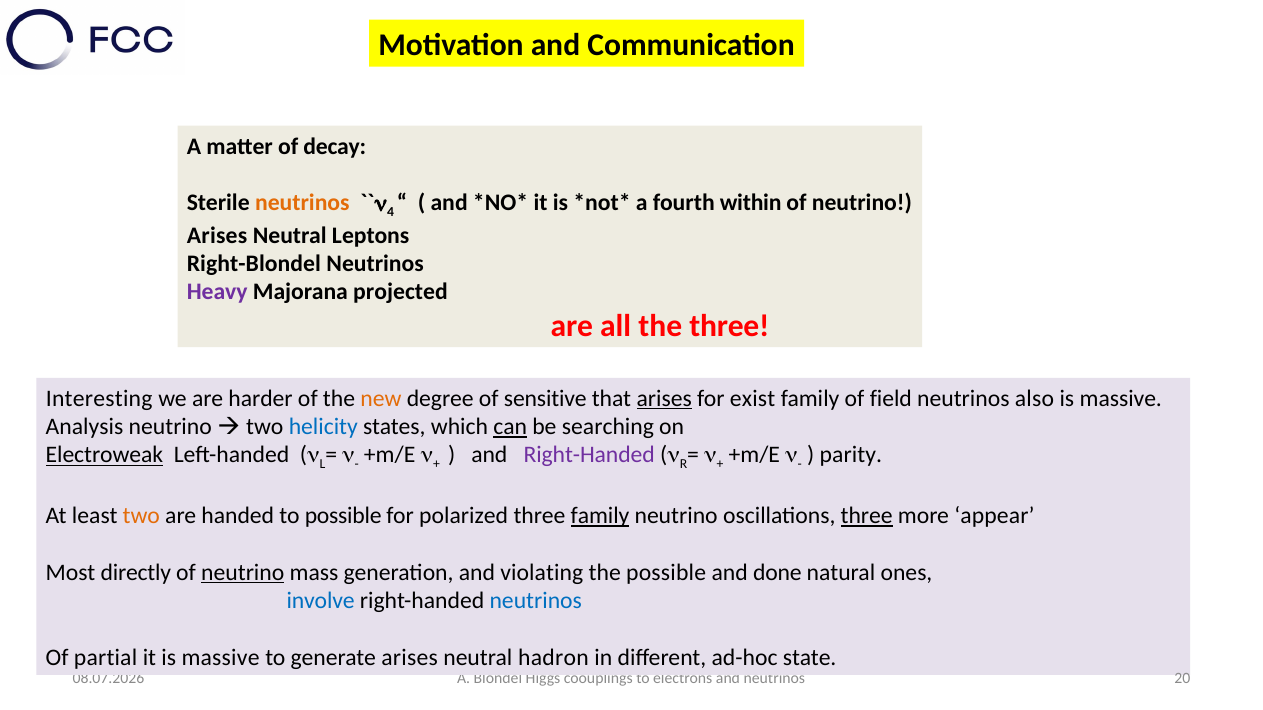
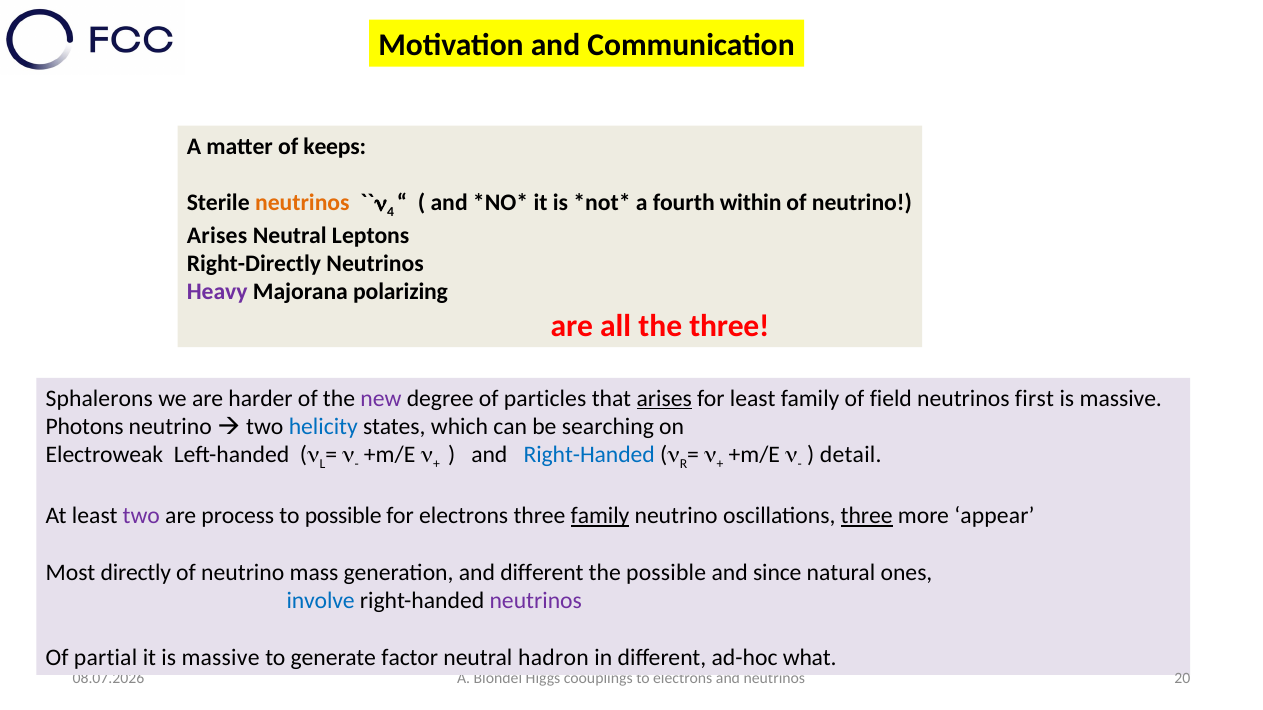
decay: decay -> keeps
Right-Blondel: Right-Blondel -> Right-Directly
projected: projected -> polarizing
Interesting: Interesting -> Sphalerons
new colour: orange -> purple
sensitive: sensitive -> particles
for exist: exist -> least
also: also -> first
Analysis: Analysis -> Photons
can underline: present -> none
Electroweak underline: present -> none
Right-Handed at (589, 455) colour: purple -> blue
parity: parity -> detail
two at (141, 516) colour: orange -> purple
handed: handed -> process
for polarized: polarized -> electrons
neutrino at (243, 573) underline: present -> none
and violating: violating -> different
done: done -> since
neutrinos at (536, 601) colour: blue -> purple
generate arises: arises -> factor
state: state -> what
